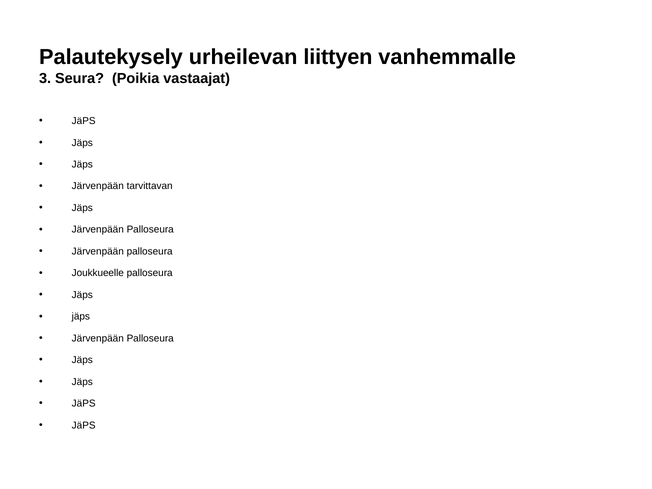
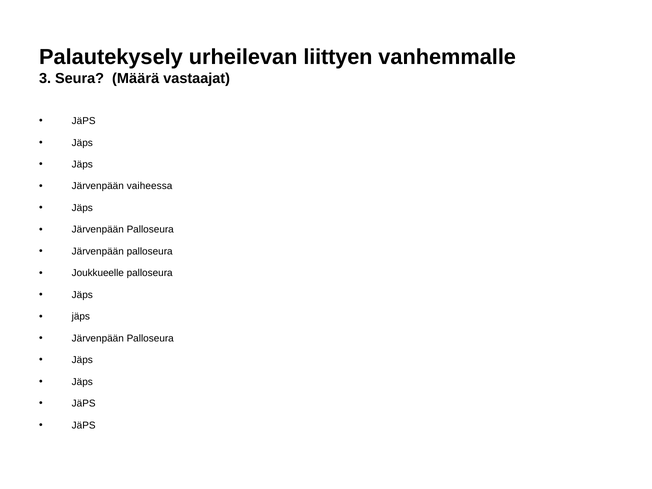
Poikia: Poikia -> Määrä
tarvittavan: tarvittavan -> vaiheessa
